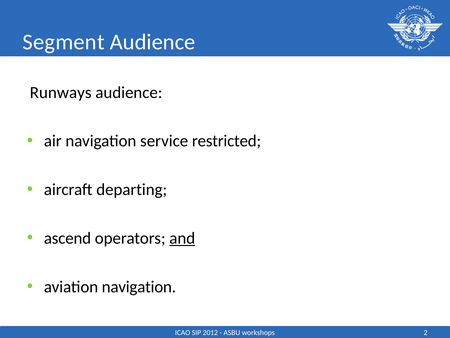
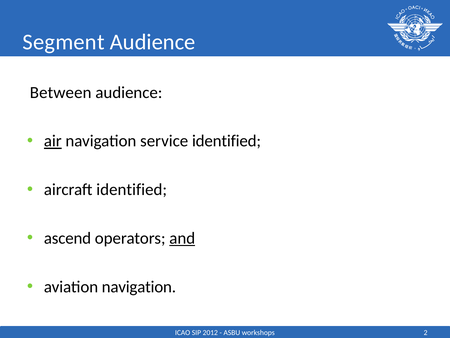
Runways: Runways -> Between
air underline: none -> present
service restricted: restricted -> identified
aircraft departing: departing -> identified
